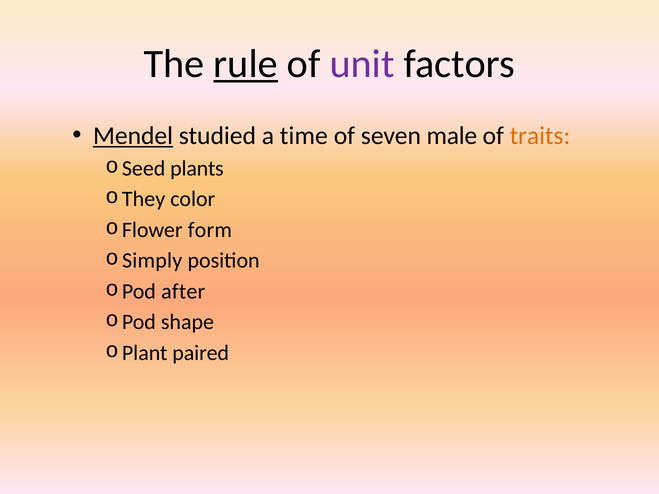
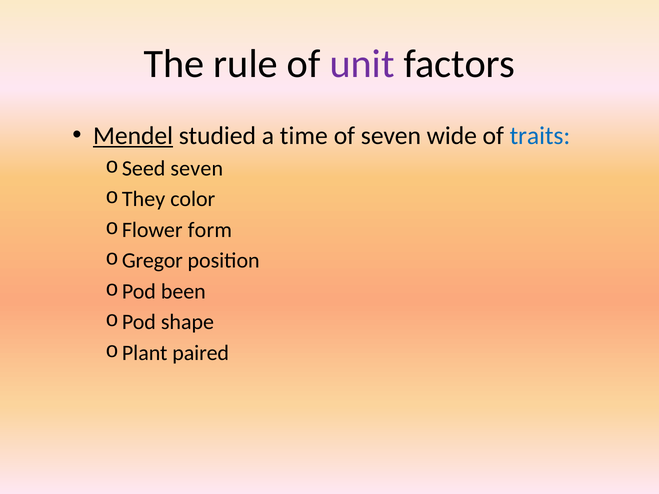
rule underline: present -> none
male: male -> wide
traits colour: orange -> blue
Seed plants: plants -> seven
Simply: Simply -> Gregor
after: after -> been
